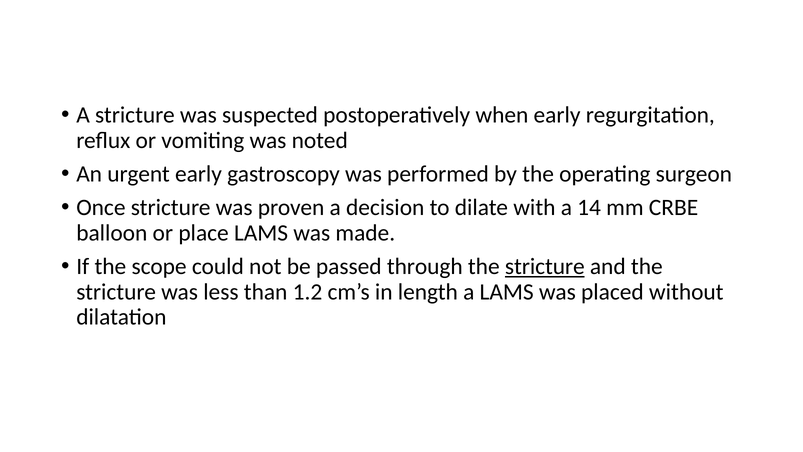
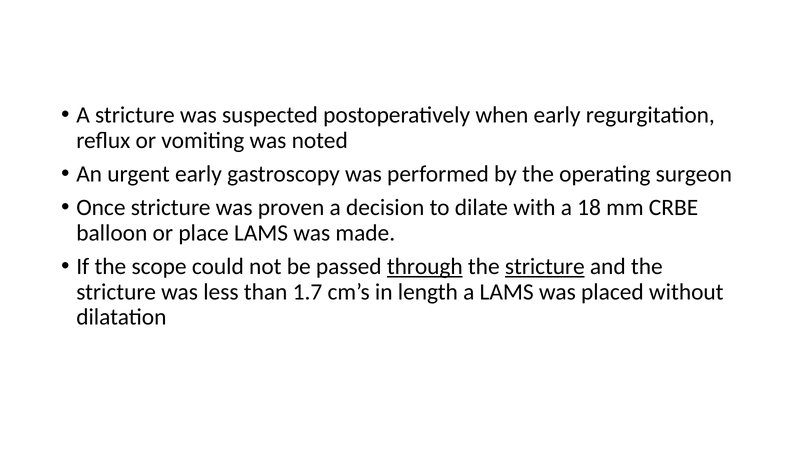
14: 14 -> 18
through underline: none -> present
1.2: 1.2 -> 1.7
